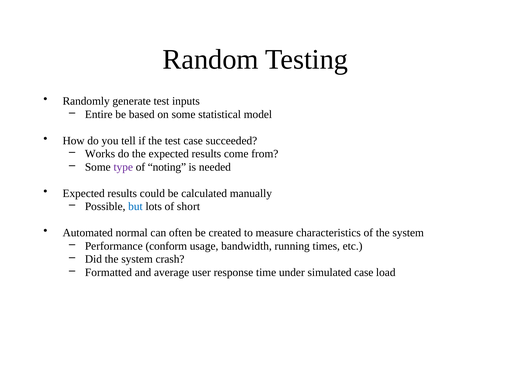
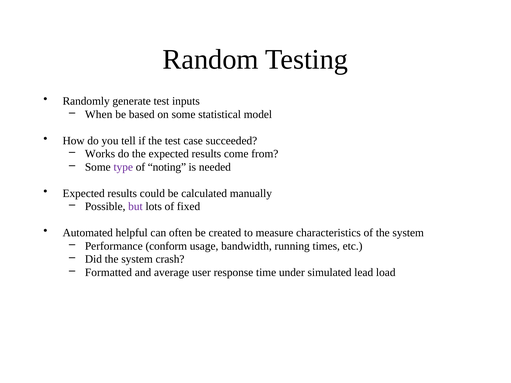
Entire: Entire -> When
but colour: blue -> purple
short: short -> fixed
normal: normal -> helpful
simulated case: case -> lead
